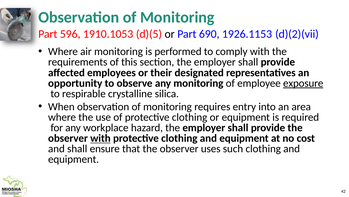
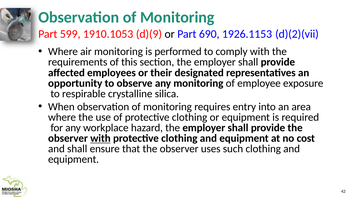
596: 596 -> 599
d)(5: d)(5 -> d)(9
exposure underline: present -> none
